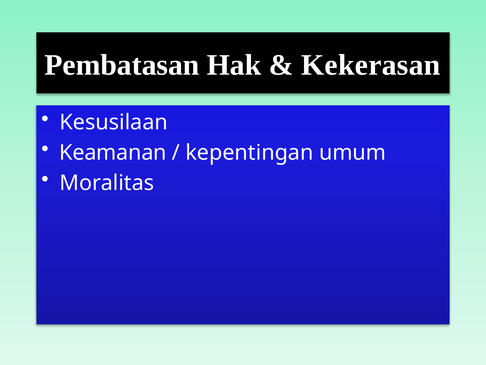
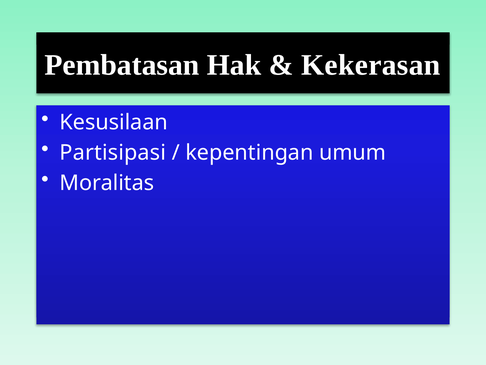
Keamanan: Keamanan -> Partisipasi
